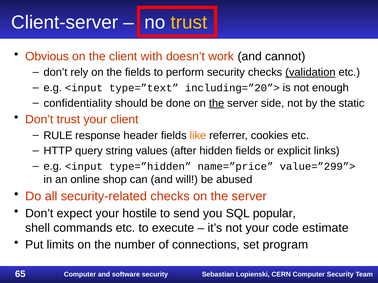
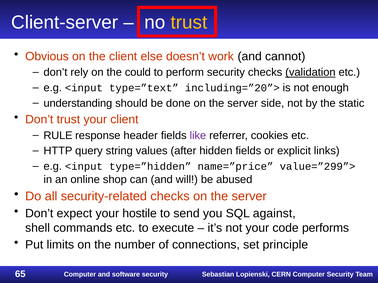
with: with -> else
the fields: fields -> could
confidentiality: confidentiality -> understanding
the at (217, 103) underline: present -> none
like colour: orange -> purple
popular: popular -> against
estimate: estimate -> performs
program: program -> principle
